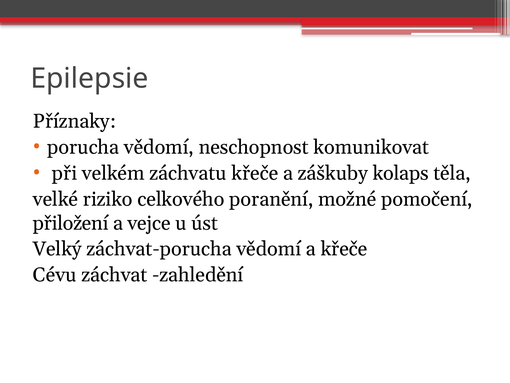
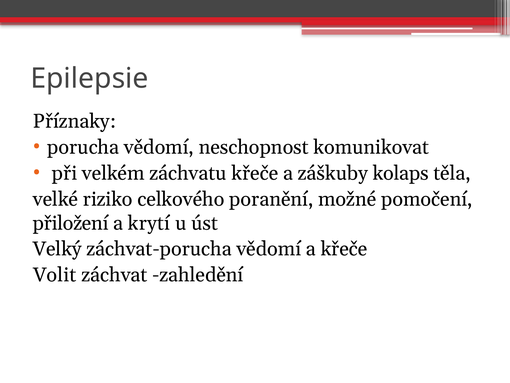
vejce: vejce -> krytí
Cévu: Cévu -> Volit
